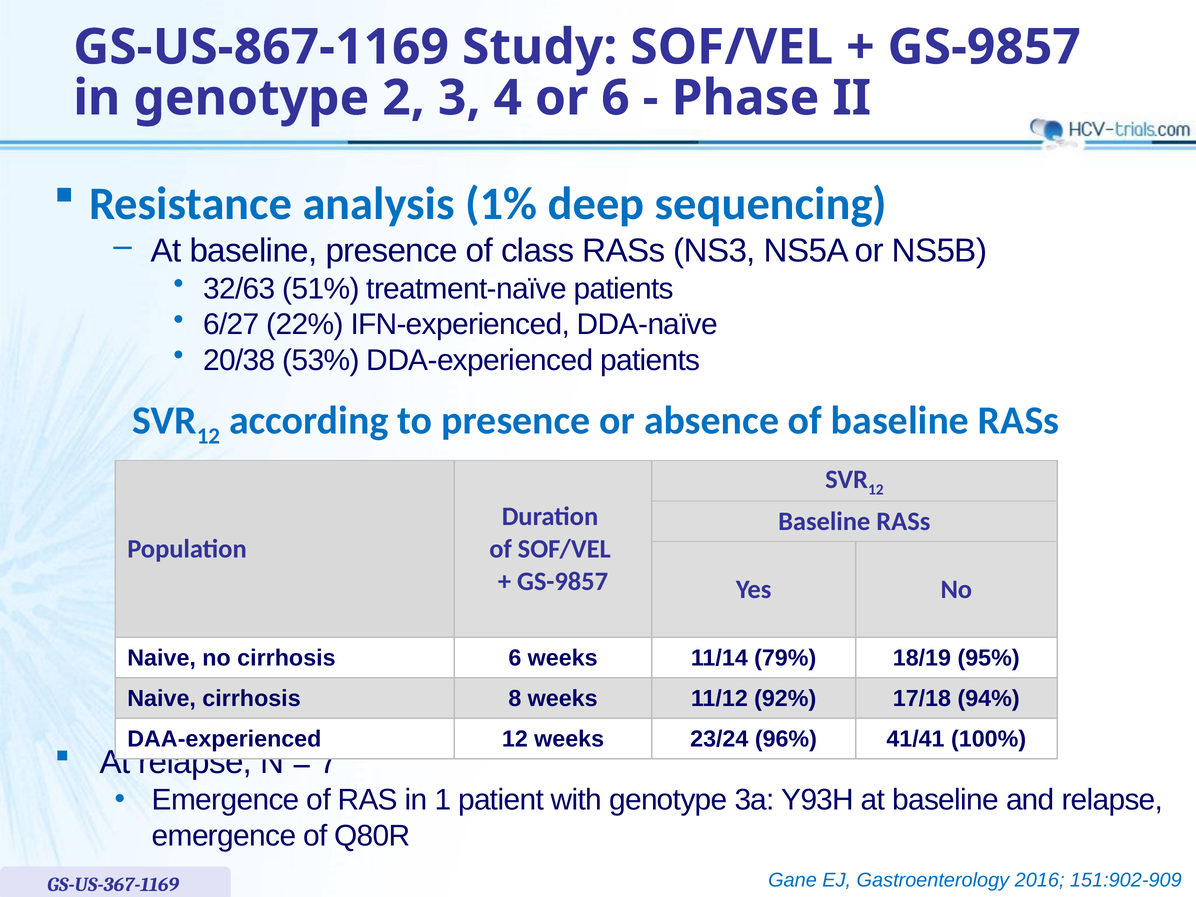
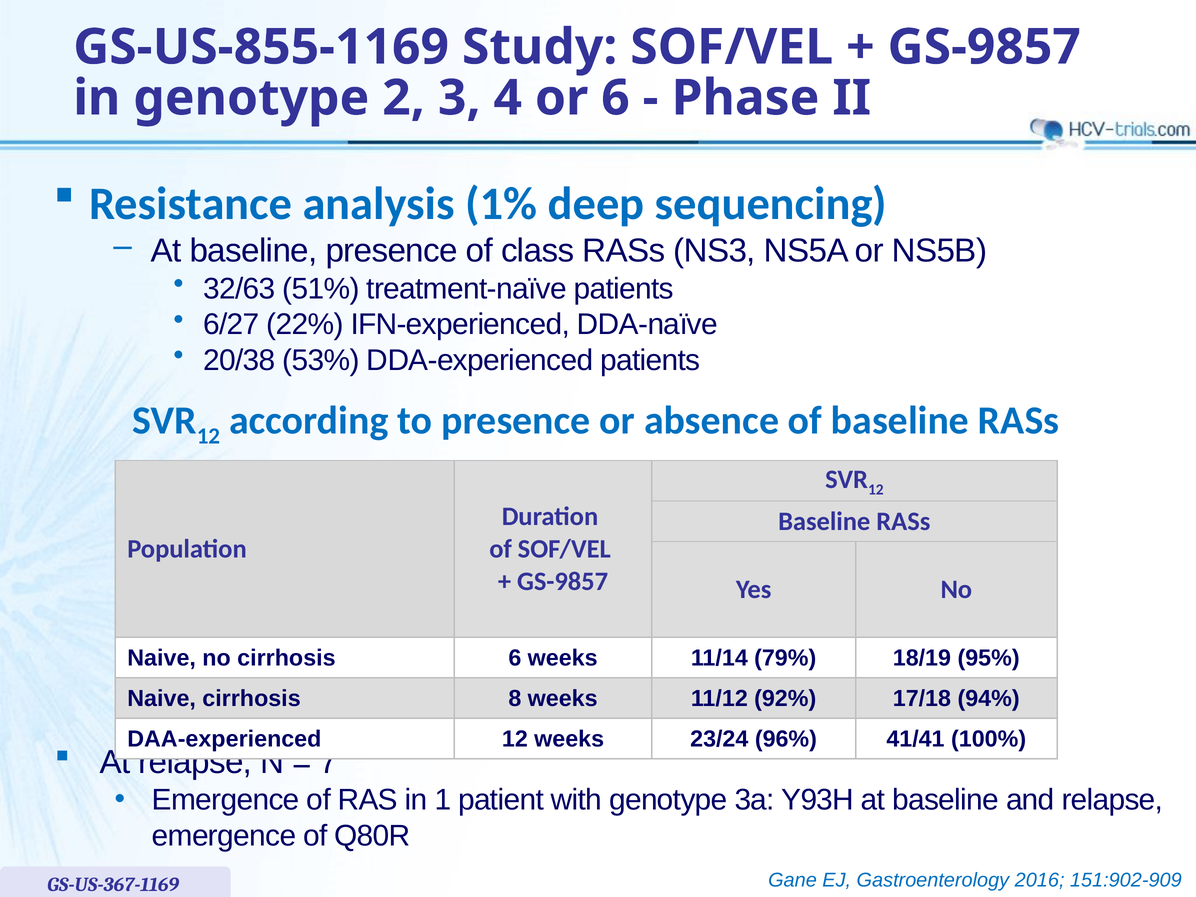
GS-US-867-1169: GS-US-867-1169 -> GS-US-855-1169
